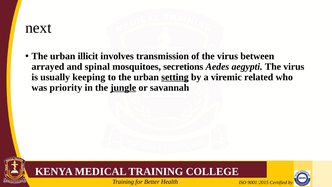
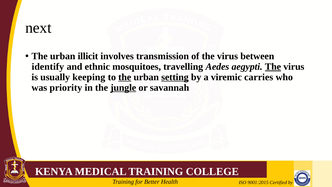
arrayed: arrayed -> identify
spinal: spinal -> ethnic
secretions: secretions -> travelling
The at (273, 67) underline: none -> present
the at (125, 77) underline: none -> present
related: related -> carries
